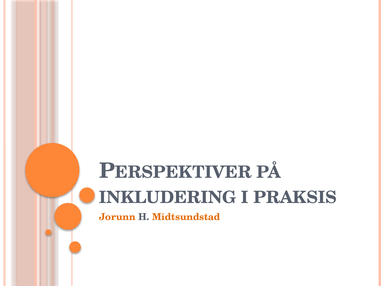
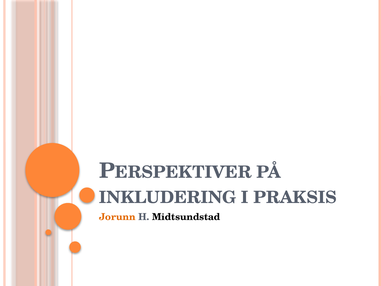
Midtsundstad colour: orange -> black
